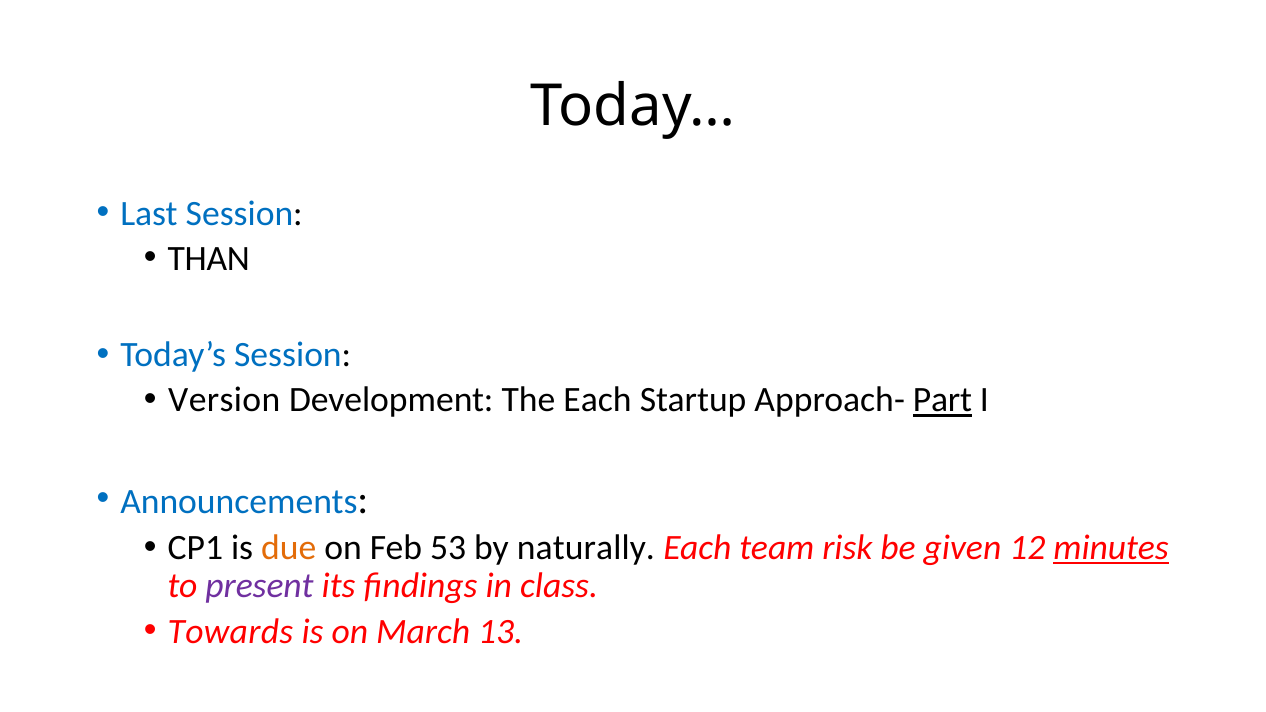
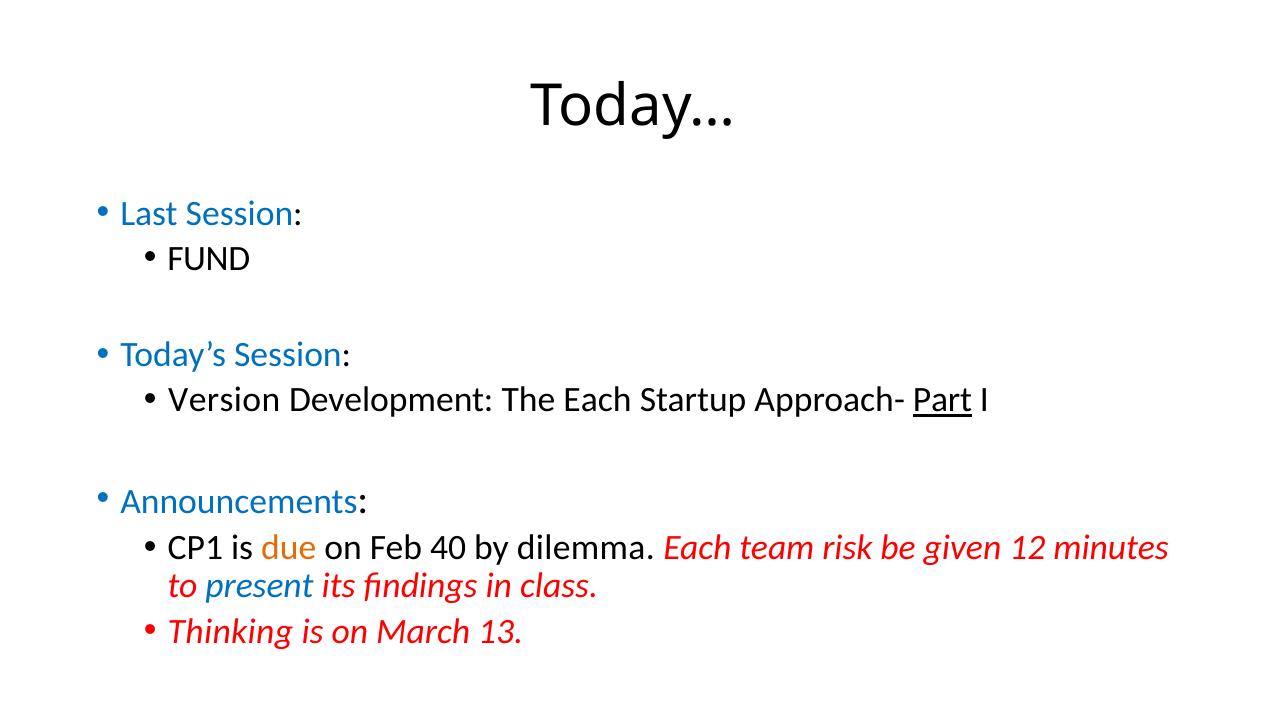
THAN: THAN -> FUND
53: 53 -> 40
naturally: naturally -> dilemma
minutes underline: present -> none
present colour: purple -> blue
Towards: Towards -> Thinking
